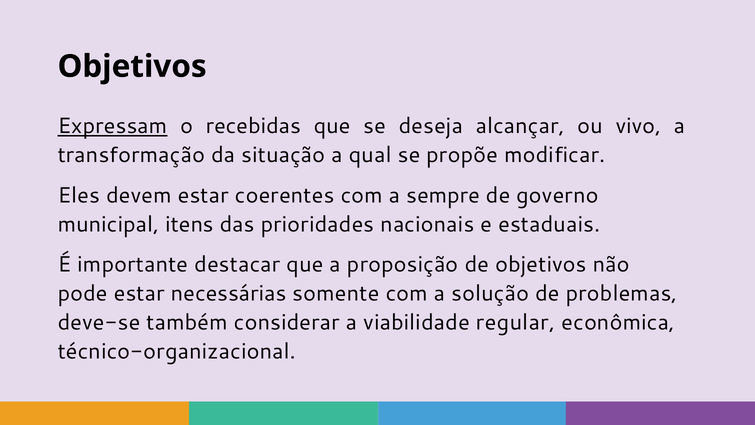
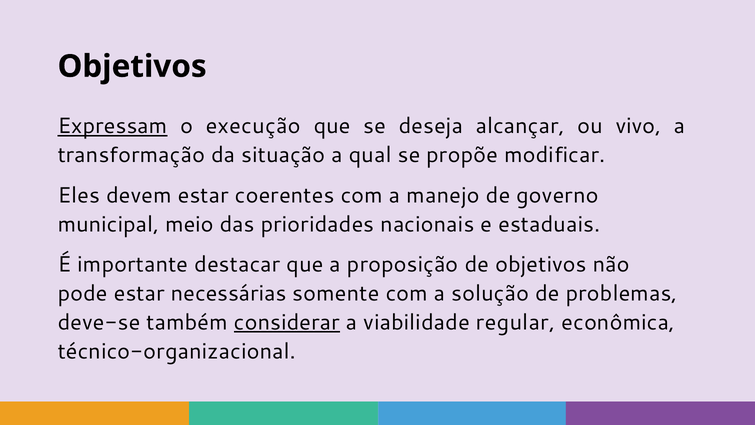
recebidas: recebidas -> execução
sempre: sempre -> manejo
itens: itens -> meio
considerar underline: none -> present
